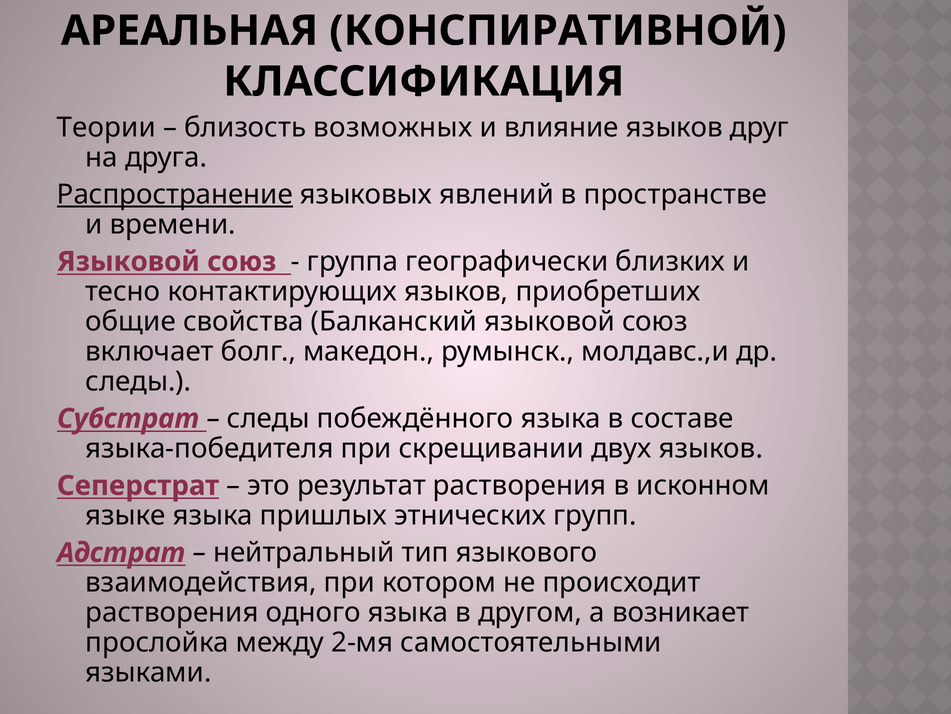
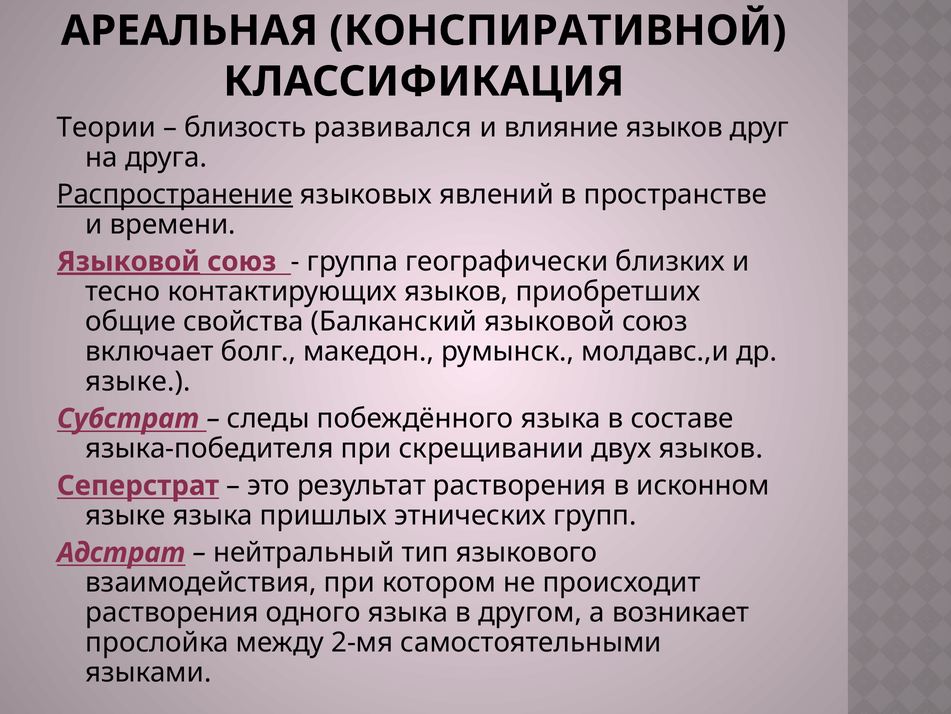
возможных: возможных -> развивался
Языковой at (128, 261) underline: none -> present
следы at (138, 381): следы -> языке
